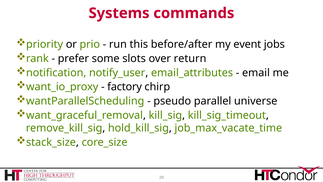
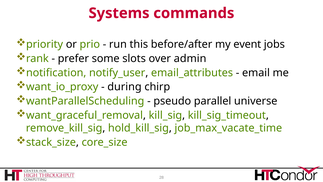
return: return -> admin
factory: factory -> during
